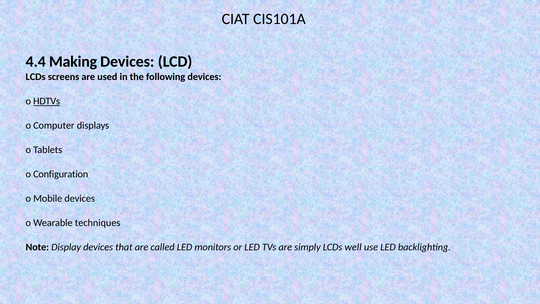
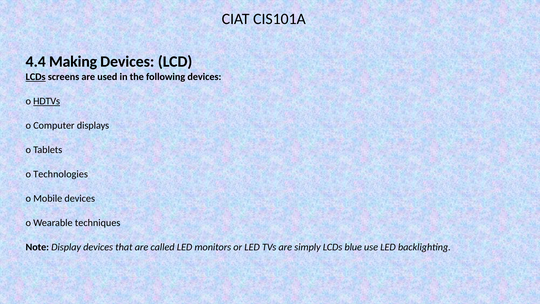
LCDs at (36, 77) underline: none -> present
Configuration: Configuration -> Technologies
well: well -> blue
